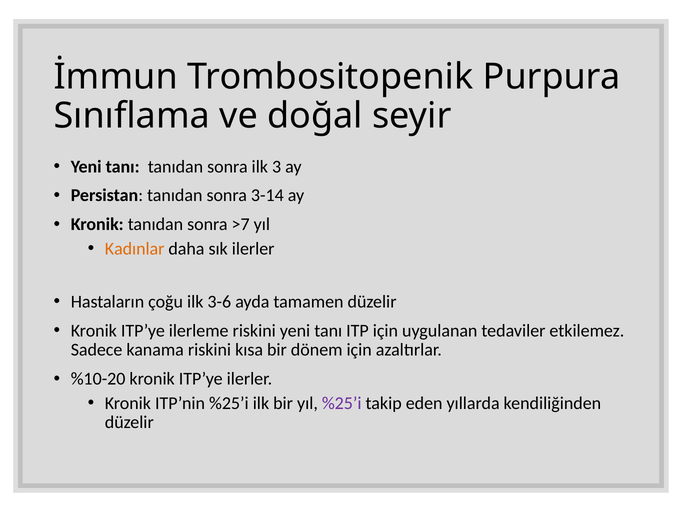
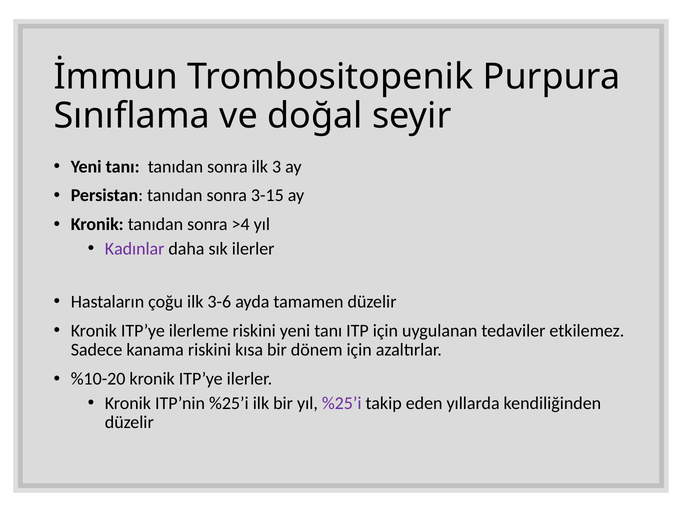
3-14: 3-14 -> 3-15
>7: >7 -> >4
Kadınlar colour: orange -> purple
